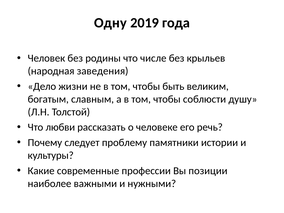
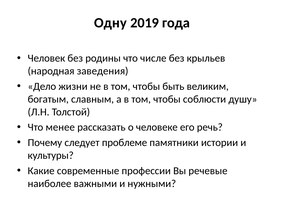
любви: любви -> менее
проблему: проблему -> проблеме
позиции: позиции -> речевые
